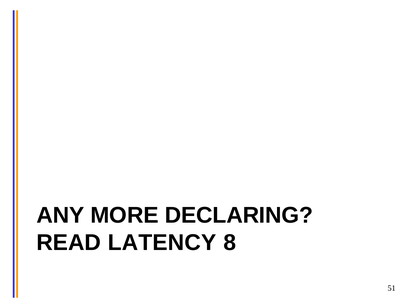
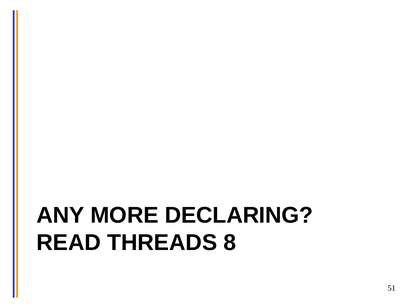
LATENCY: LATENCY -> THREADS
